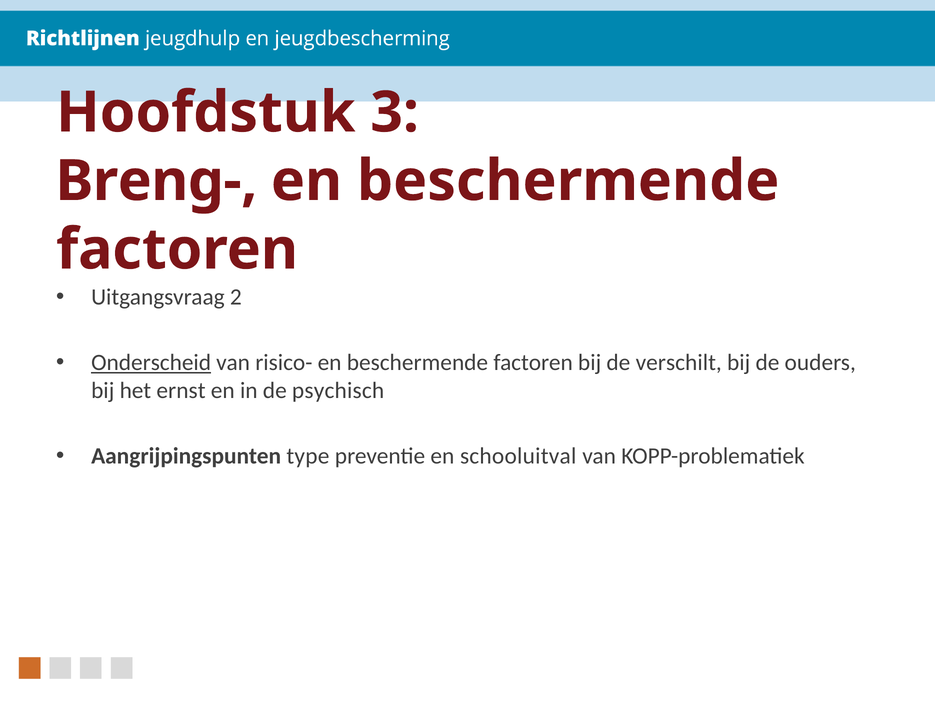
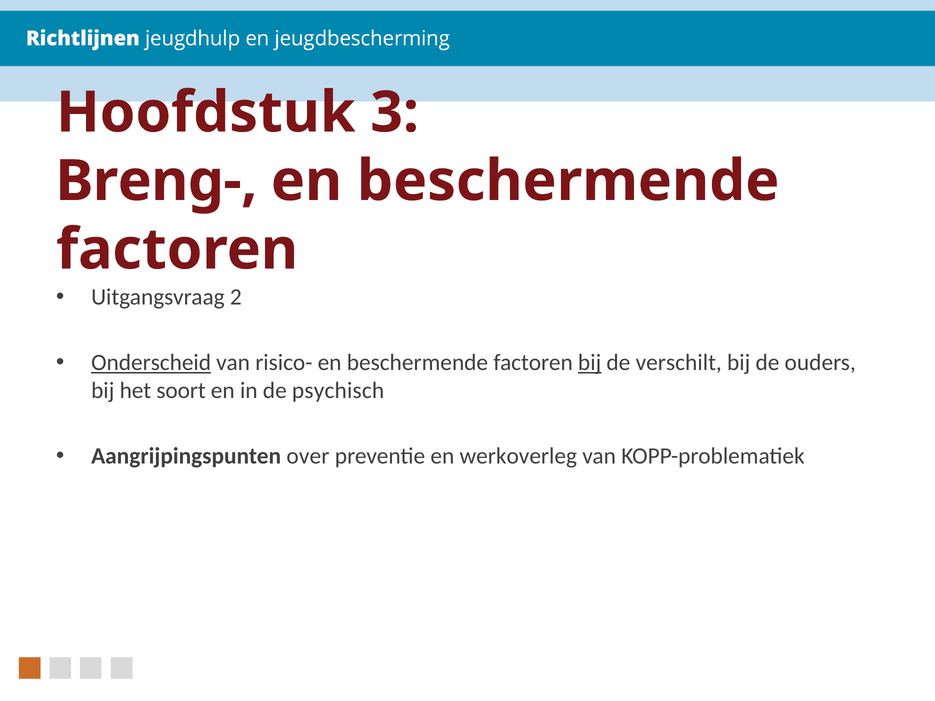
bij at (590, 363) underline: none -> present
ernst: ernst -> soort
type: type -> over
schooluitval: schooluitval -> werkoverleg
